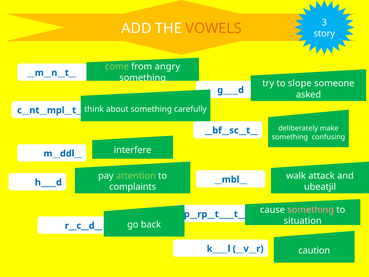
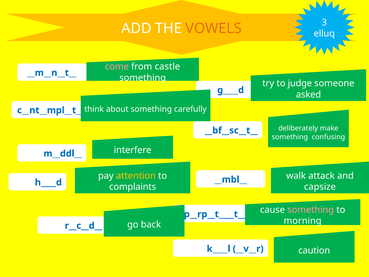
story: story -> elluq
come colour: light green -> pink
angry: angry -> castle
slope: slope -> judge
attention colour: light green -> yellow
ubeatjil: ubeatjil -> capsize
situation: situation -> morning
